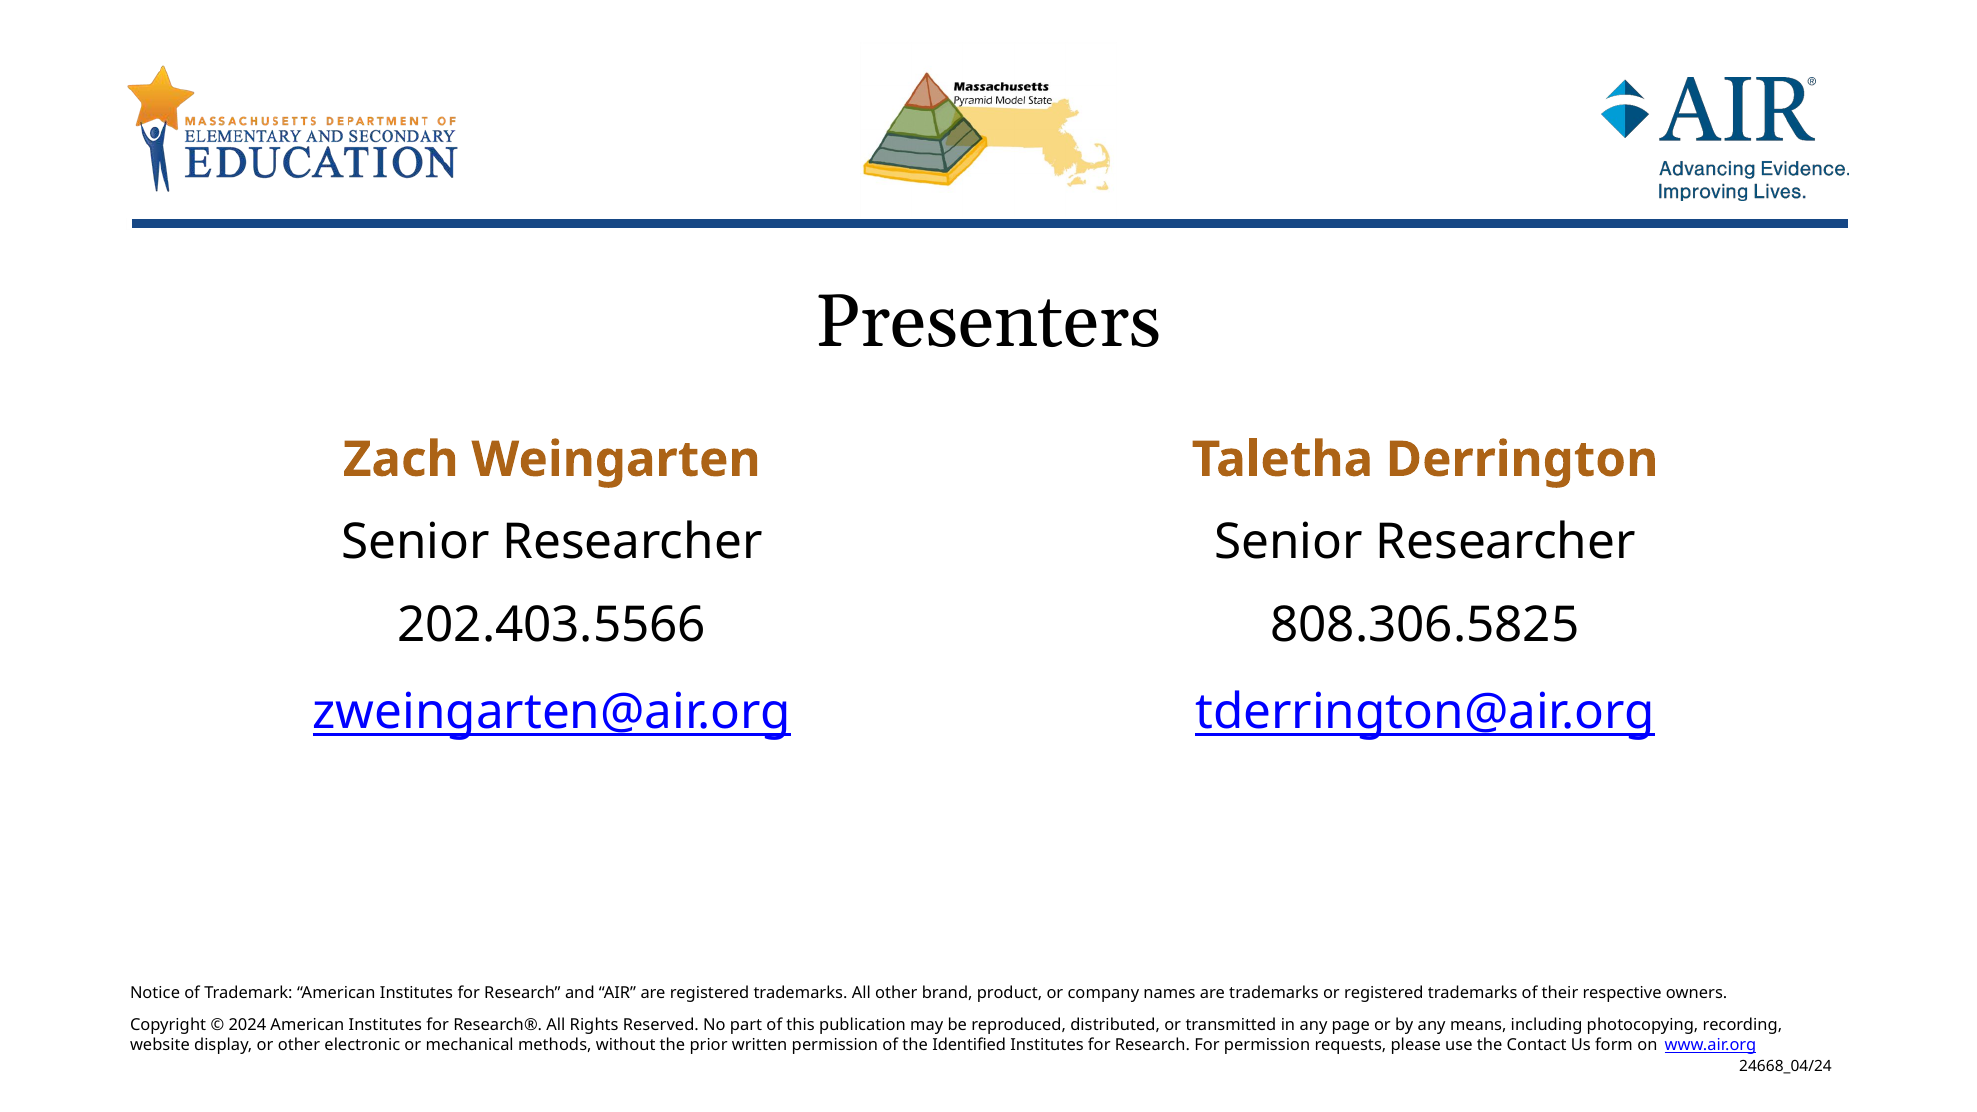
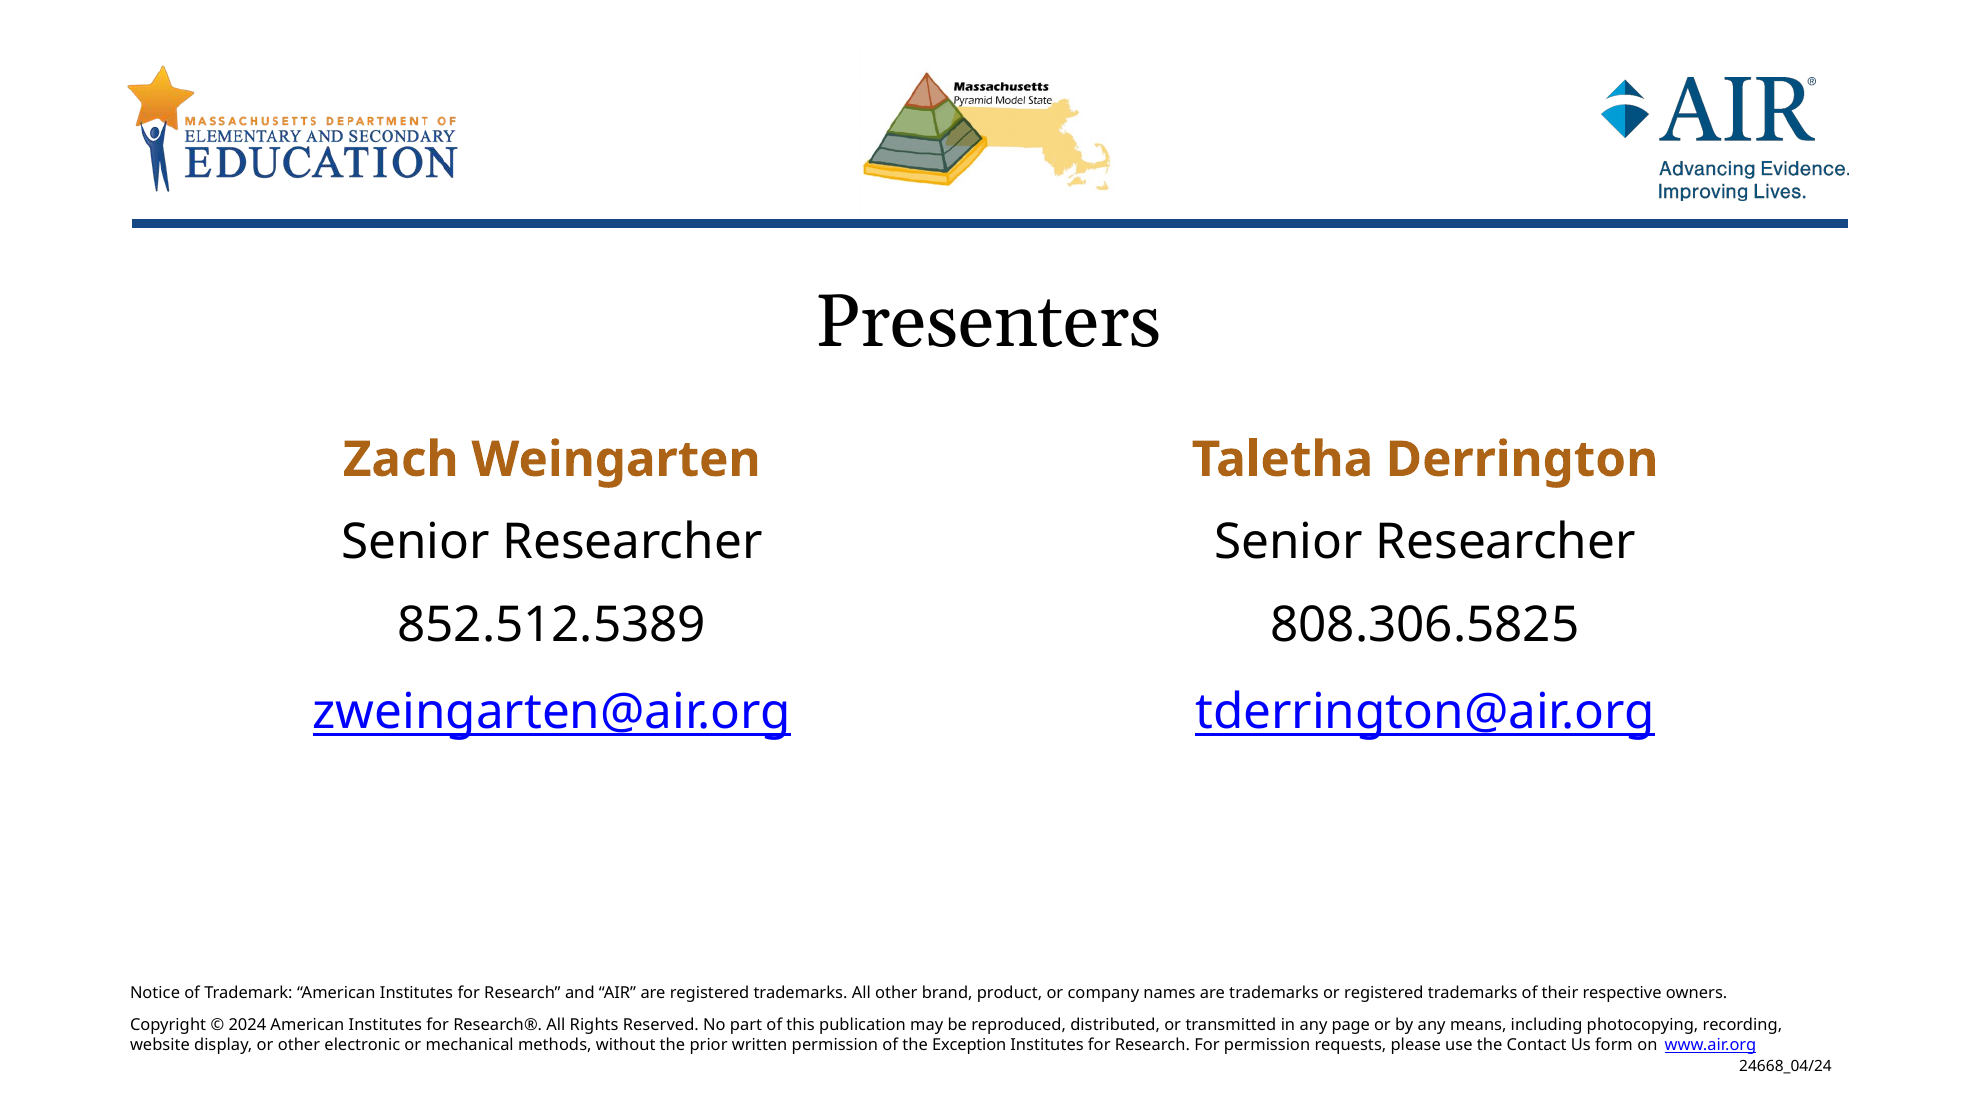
202.403.5566: 202.403.5566 -> 852.512.5389
Identified: Identified -> Exception
